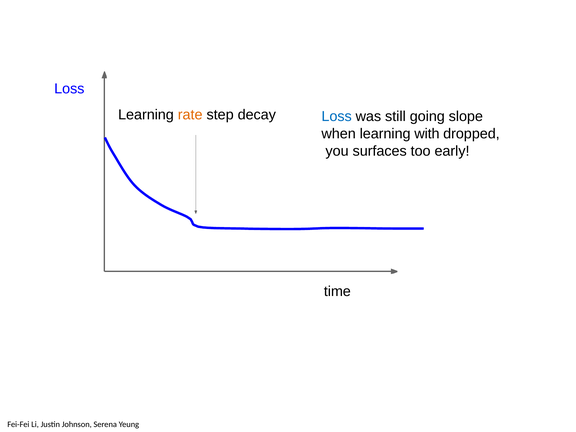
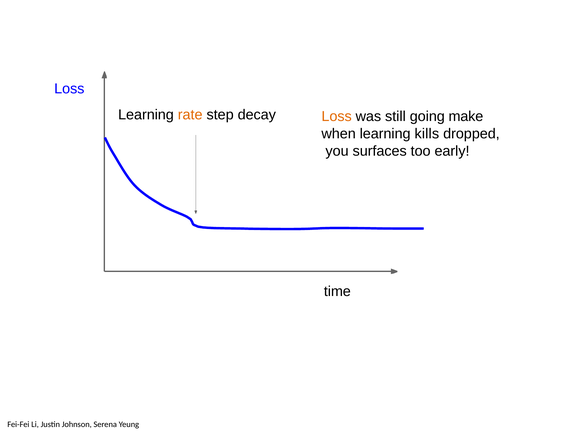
Loss at (337, 116) colour: blue -> orange
slope: slope -> make
with: with -> kills
